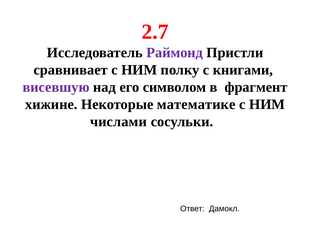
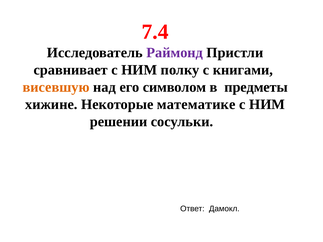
2.7: 2.7 -> 7.4
висевшую colour: purple -> orange
фрагмент: фрагмент -> предметы
числами: числами -> решении
